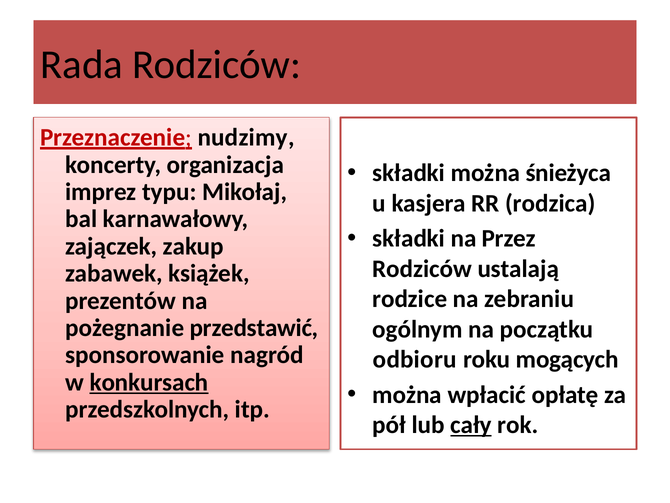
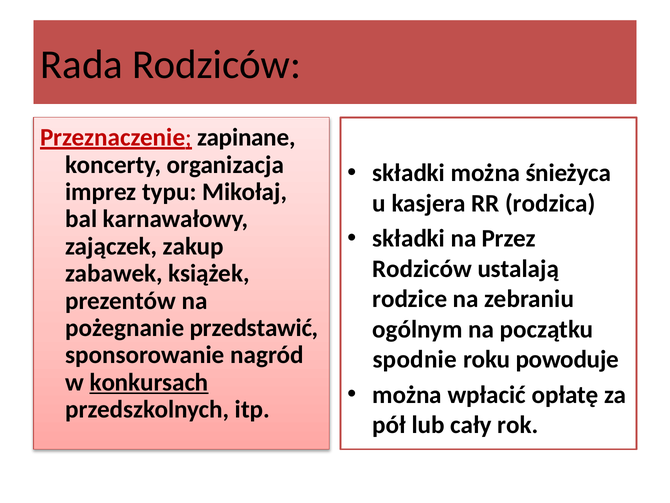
nudzimy: nudzimy -> zapinane
odbioru: odbioru -> spodnie
mogących: mogących -> powoduje
cały underline: present -> none
